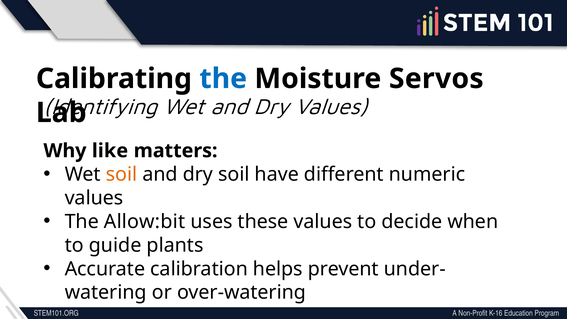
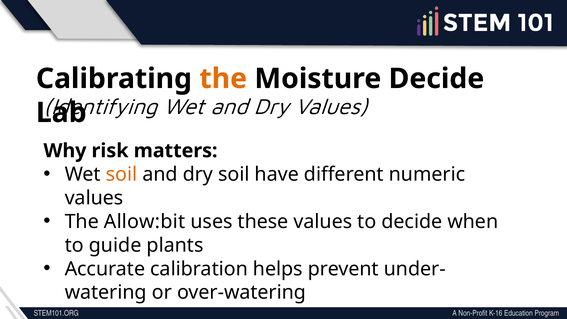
the at (223, 79) colour: blue -> orange
Moisture Servos: Servos -> Decide
like: like -> risk
